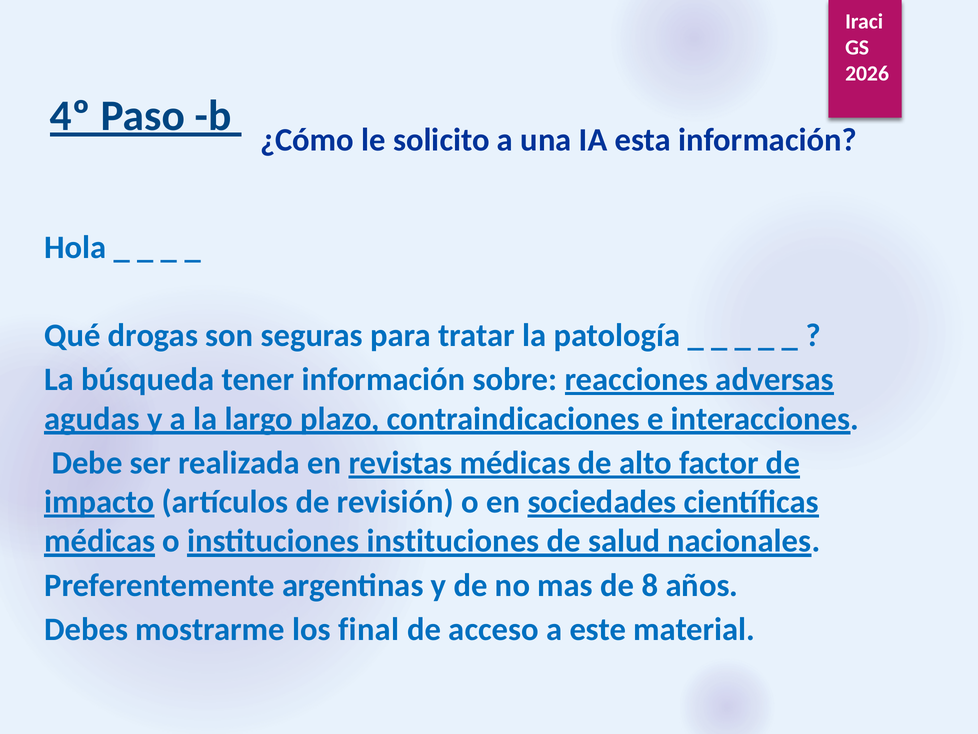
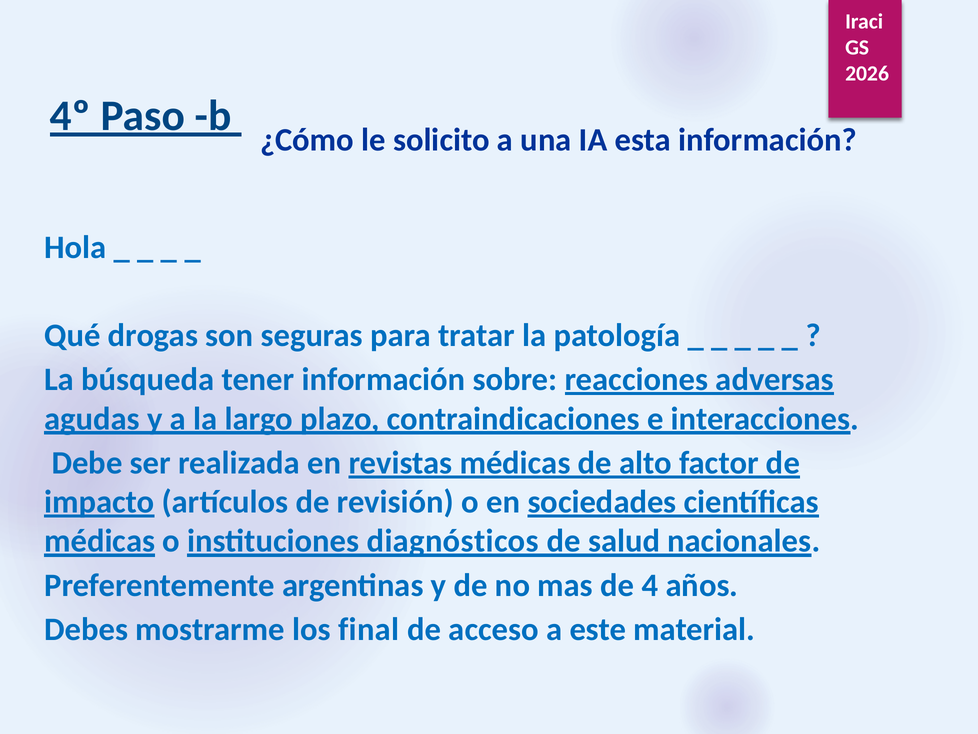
instituciones instituciones: instituciones -> diagnósticos
8: 8 -> 4
